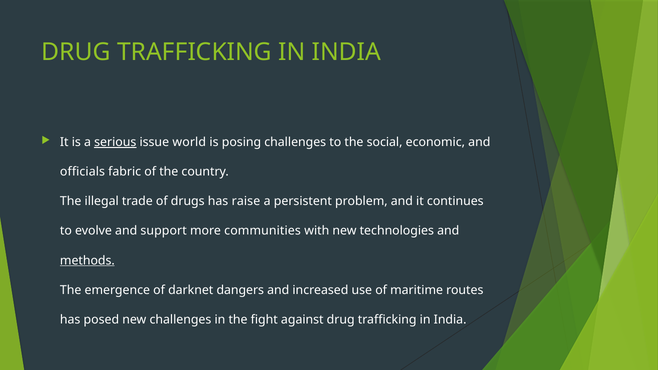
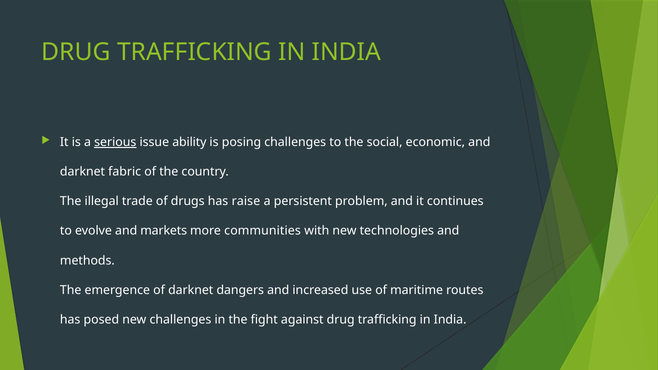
world: world -> ability
officials at (82, 172): officials -> darknet
support: support -> markets
methods underline: present -> none
